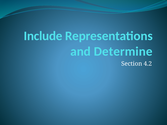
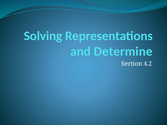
Include: Include -> Solving
